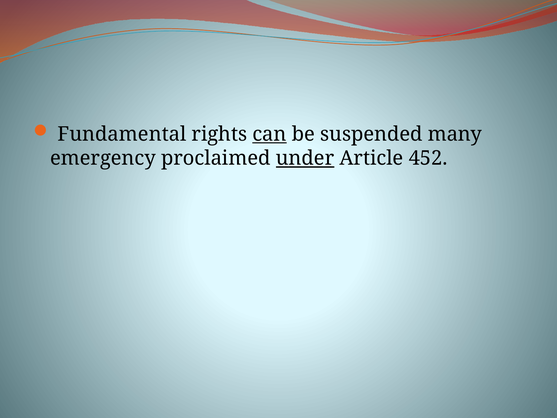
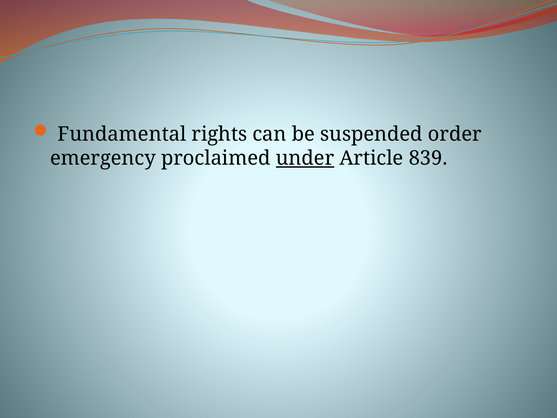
can underline: present -> none
many: many -> order
452: 452 -> 839
